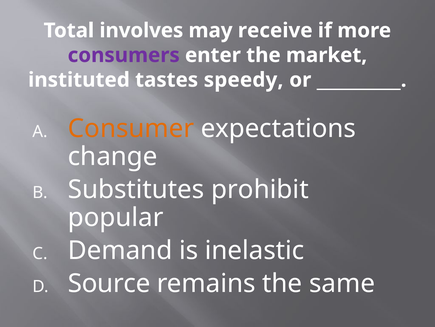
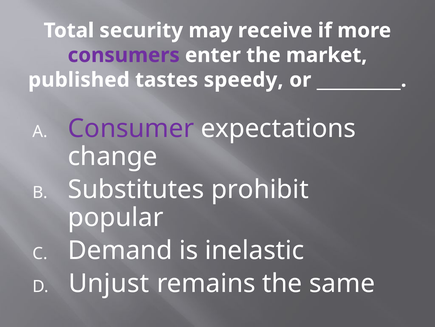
involves: involves -> security
instituted: instituted -> published
Consumer colour: orange -> purple
Source: Source -> Unjust
